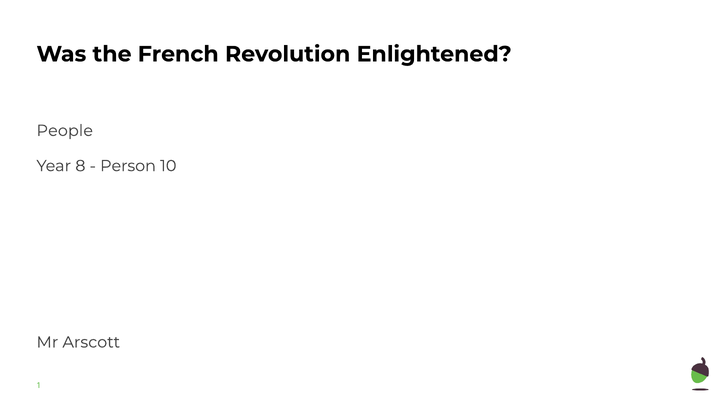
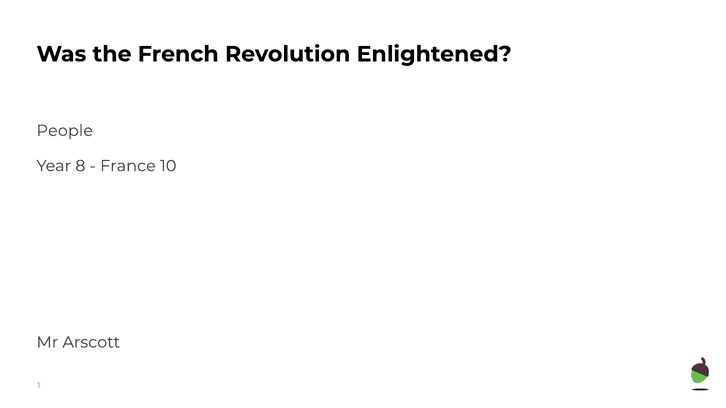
Person: Person -> France
